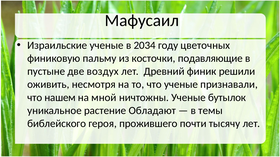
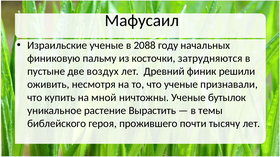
2034: 2034 -> 2088
цветочных: цветочных -> начальных
подавляющие: подавляющие -> затрудняются
нашем: нашем -> купить
Обладают: Обладают -> Вырастить
